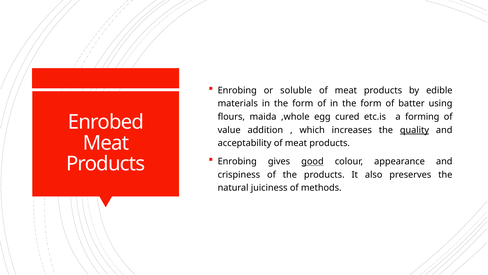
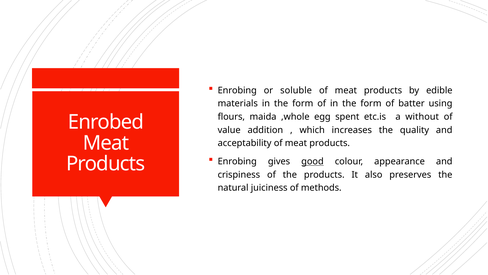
cured: cured -> spent
forming: forming -> without
quality underline: present -> none
